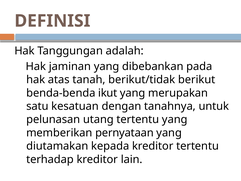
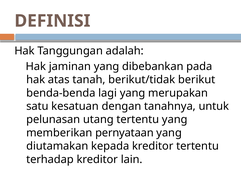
ikut: ikut -> lagi
